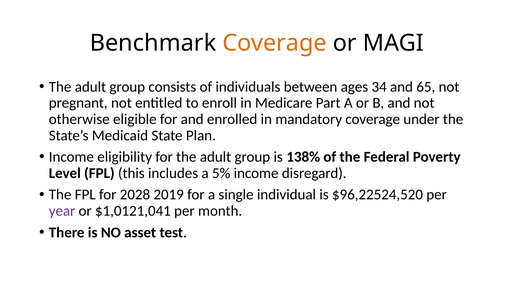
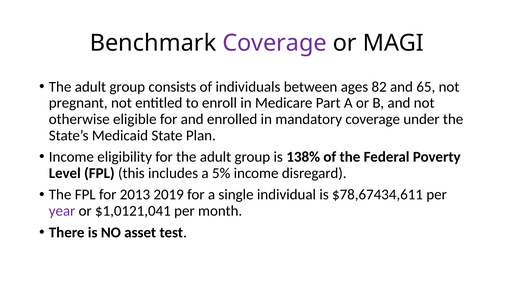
Coverage at (275, 43) colour: orange -> purple
34: 34 -> 82
2028: 2028 -> 2013
$96,22524,520: $96,22524,520 -> $78,67434,611
